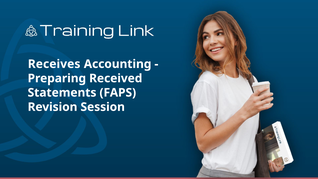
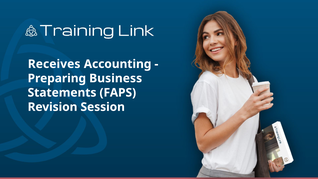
Received: Received -> Business
